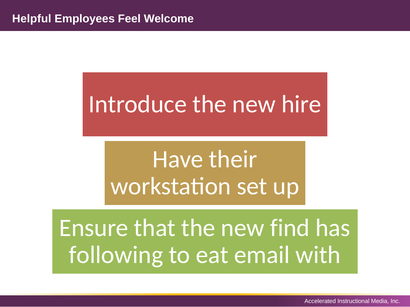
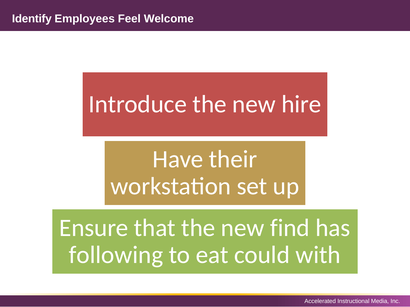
Helpful: Helpful -> Identify
email: email -> could
